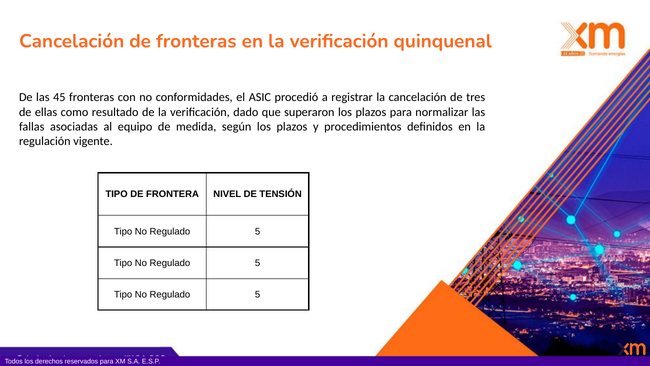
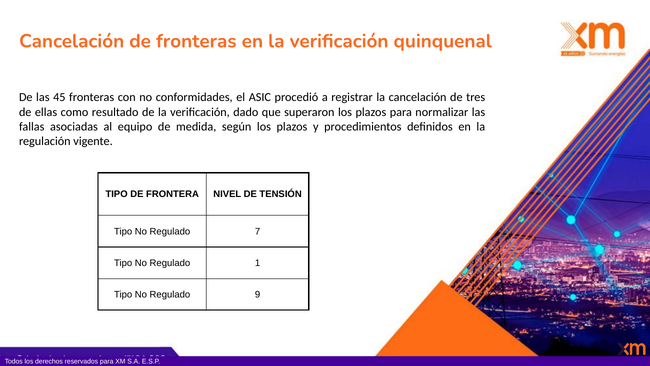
5 at (258, 231): 5 -> 7
5 at (258, 263): 5 -> 1
5 at (258, 294): 5 -> 9
